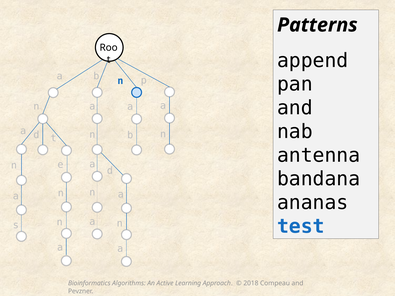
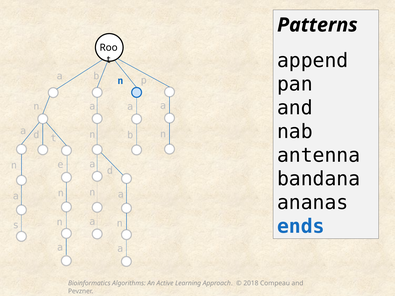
test: test -> ends
